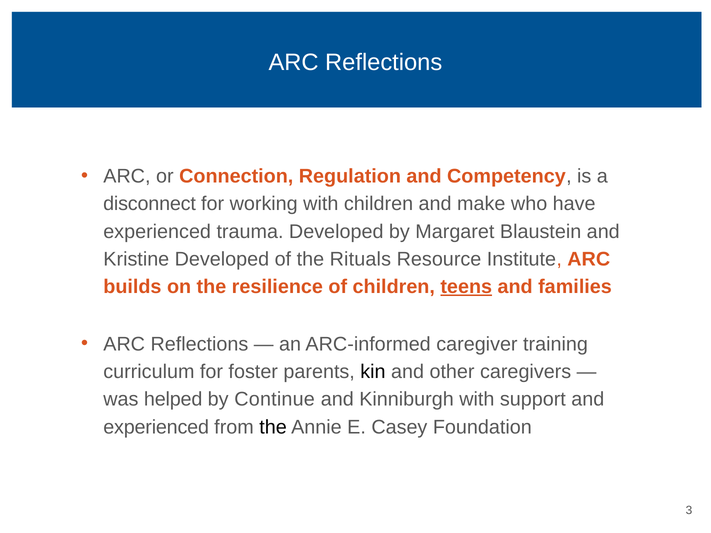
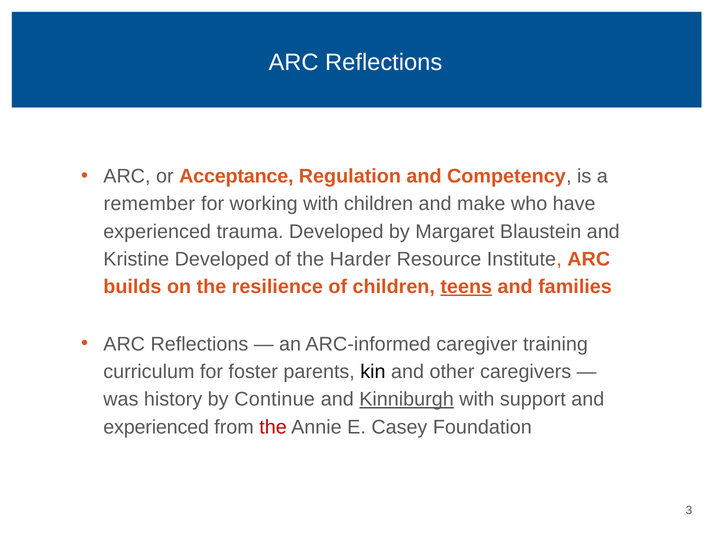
Connection: Connection -> Acceptance
disconnect: disconnect -> remember
Rituals: Rituals -> Harder
helped: helped -> history
Kinniburgh underline: none -> present
the at (273, 427) colour: black -> red
